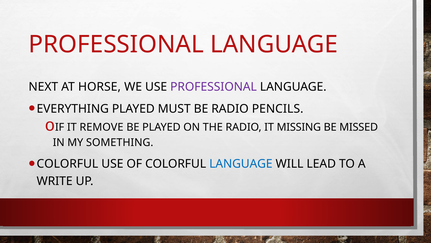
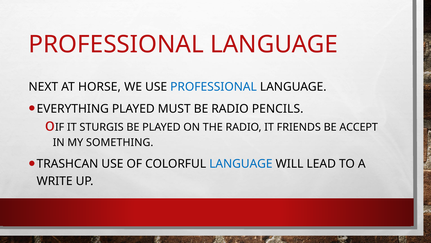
PROFESSIONAL at (214, 87) colour: purple -> blue
REMOVE: REMOVE -> STURGIS
MISSING: MISSING -> FRIENDS
MISSED: MISSED -> ACCEPT
COLORFUL at (67, 163): COLORFUL -> TRASHCAN
